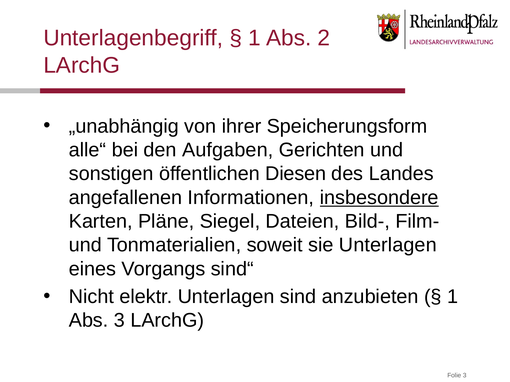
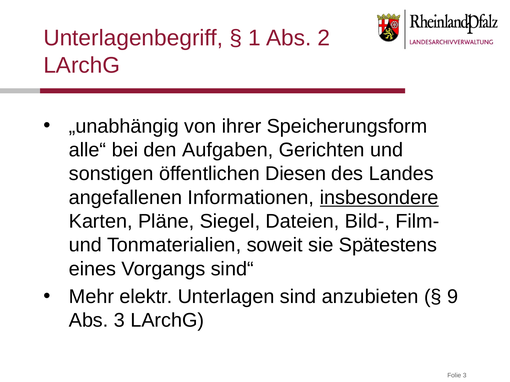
sie Unterlagen: Unterlagen -> Spätestens
Nicht: Nicht -> Mehr
1 at (453, 297): 1 -> 9
